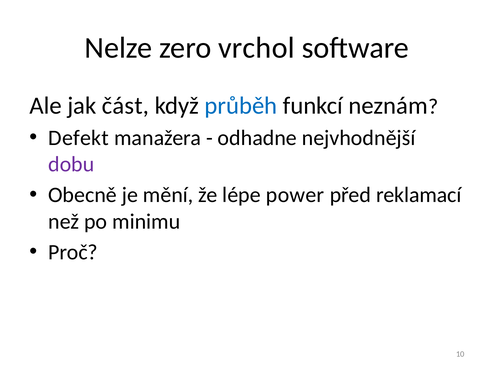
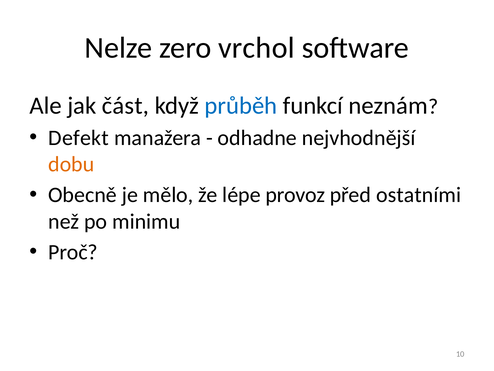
dobu colour: purple -> orange
mění: mění -> mělo
power: power -> provoz
reklamací: reklamací -> ostatními
